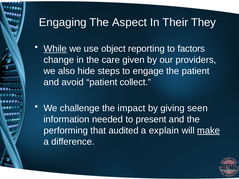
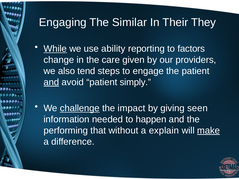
Aspect: Aspect -> Similar
object: object -> ability
hide: hide -> tend
and at (51, 82) underline: none -> present
collect: collect -> simply
challenge underline: none -> present
present: present -> happen
audited: audited -> without
